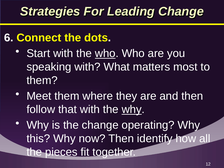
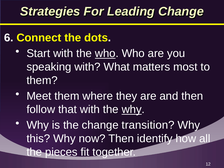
operating: operating -> transition
